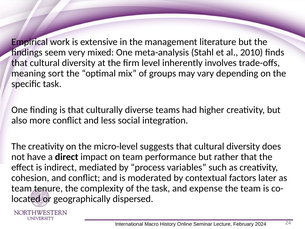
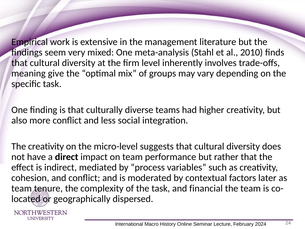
sort: sort -> give
expense: expense -> financial
